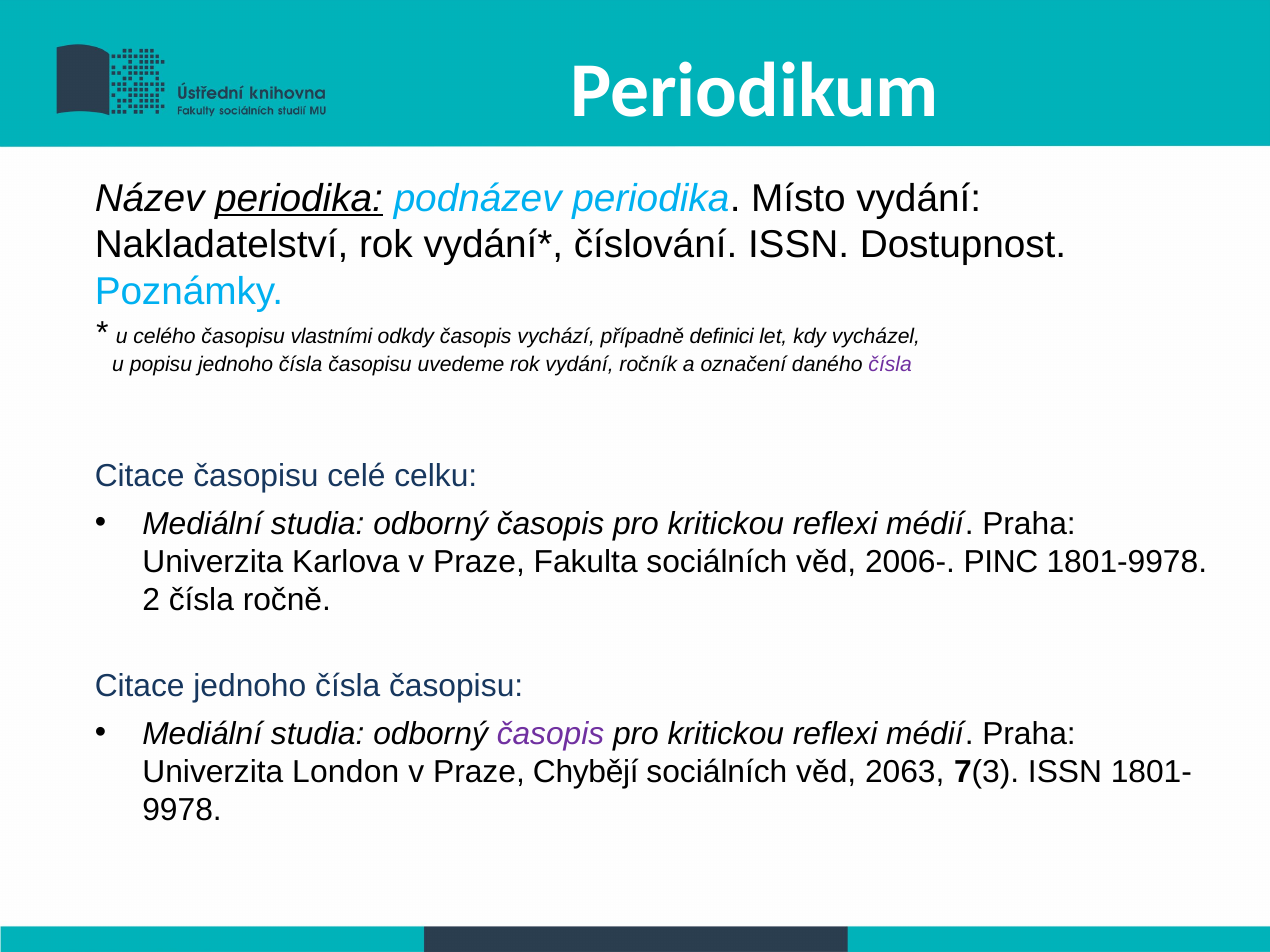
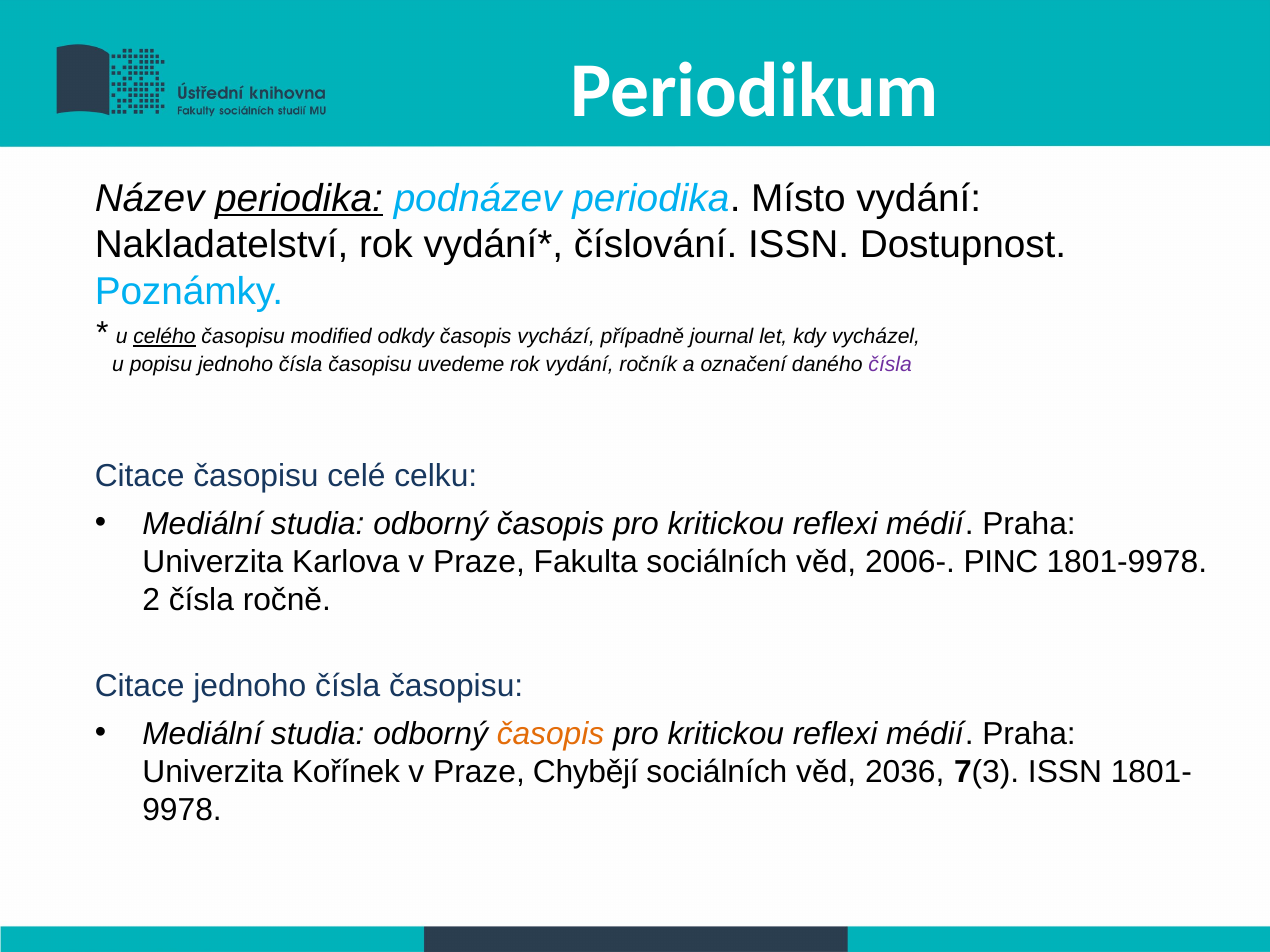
celého underline: none -> present
vlastními: vlastními -> modified
definici: definici -> journal
časopis at (550, 734) colour: purple -> orange
London: London -> Kořínek
2063: 2063 -> 2036
